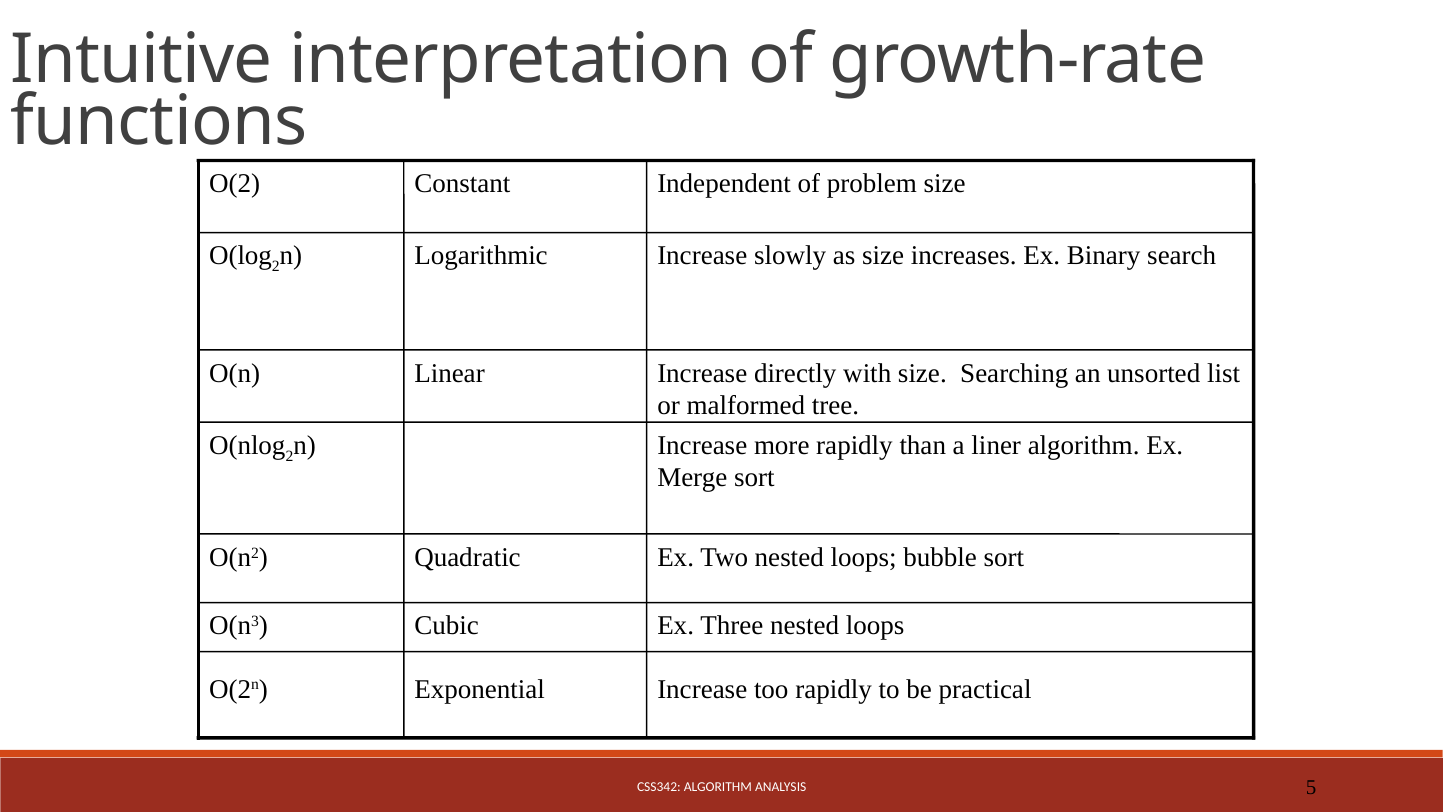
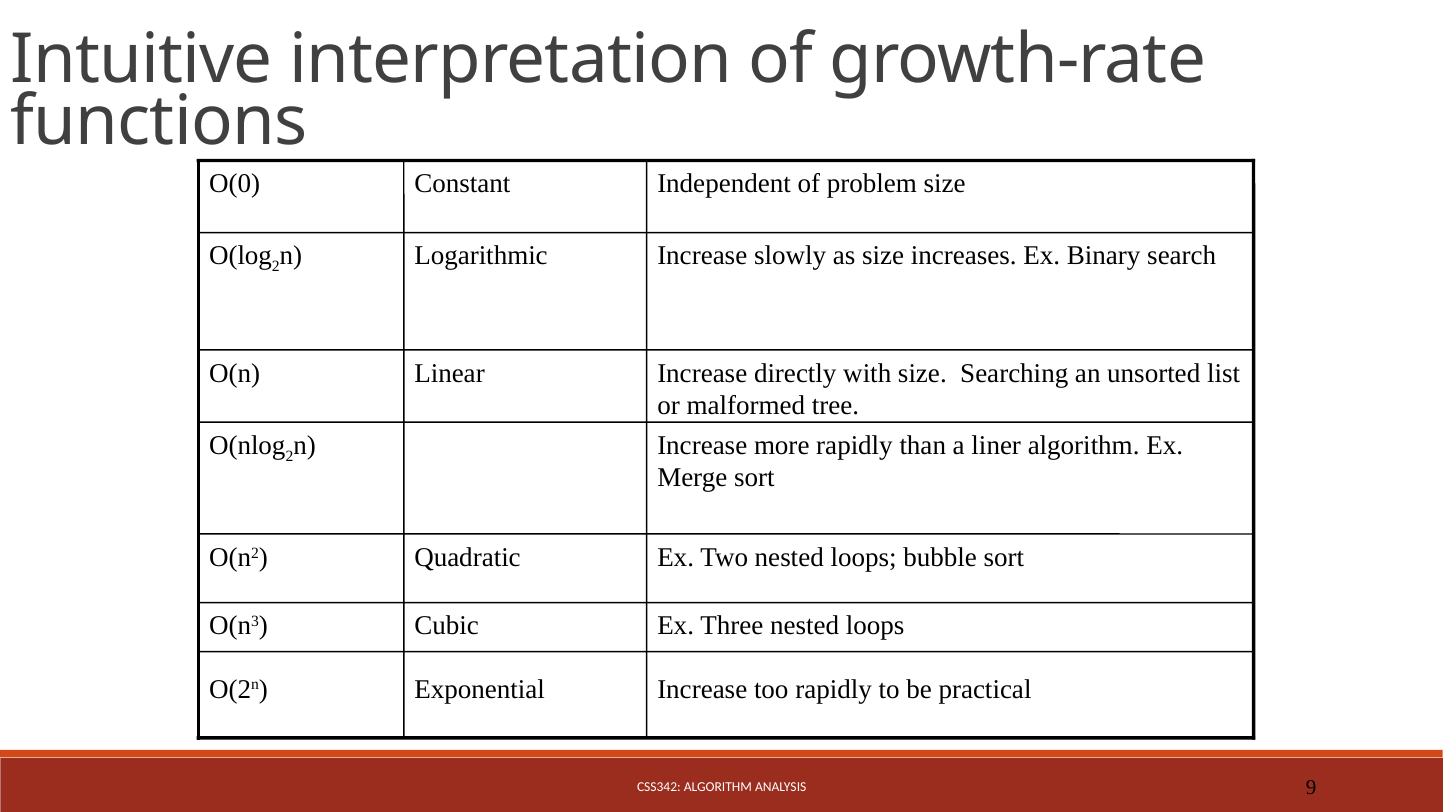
O(2: O(2 -> O(0
5: 5 -> 9
